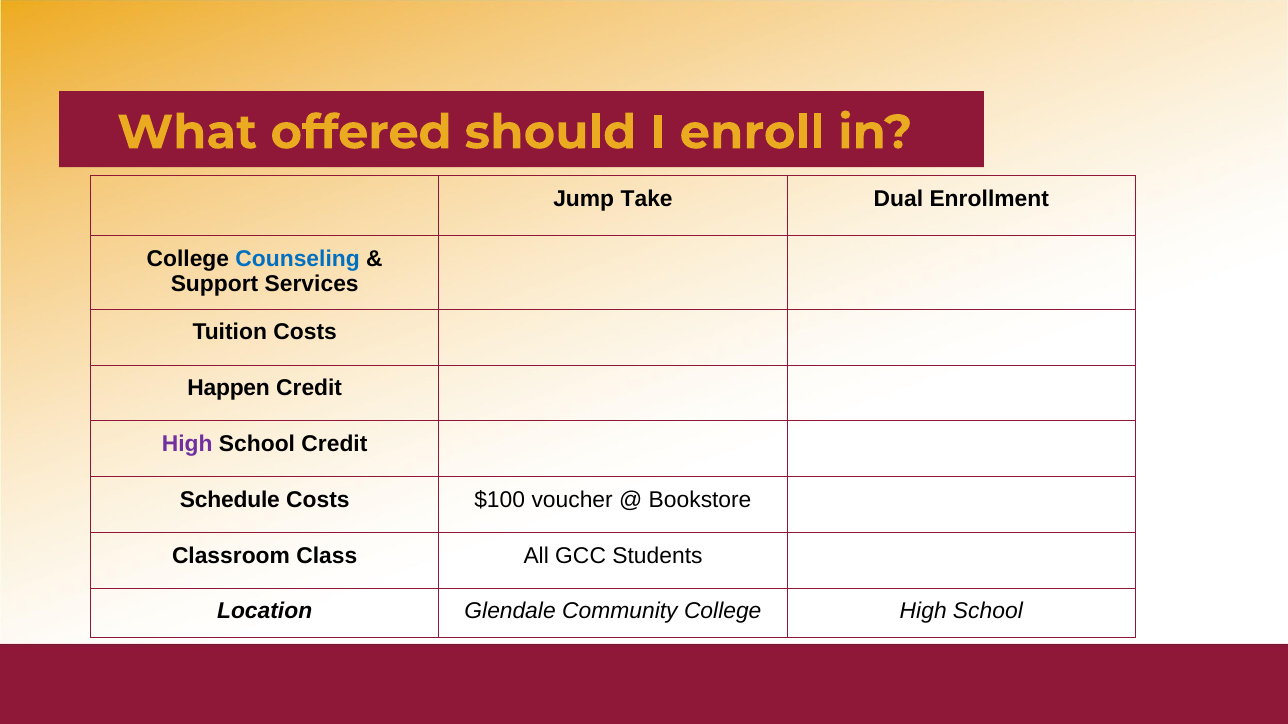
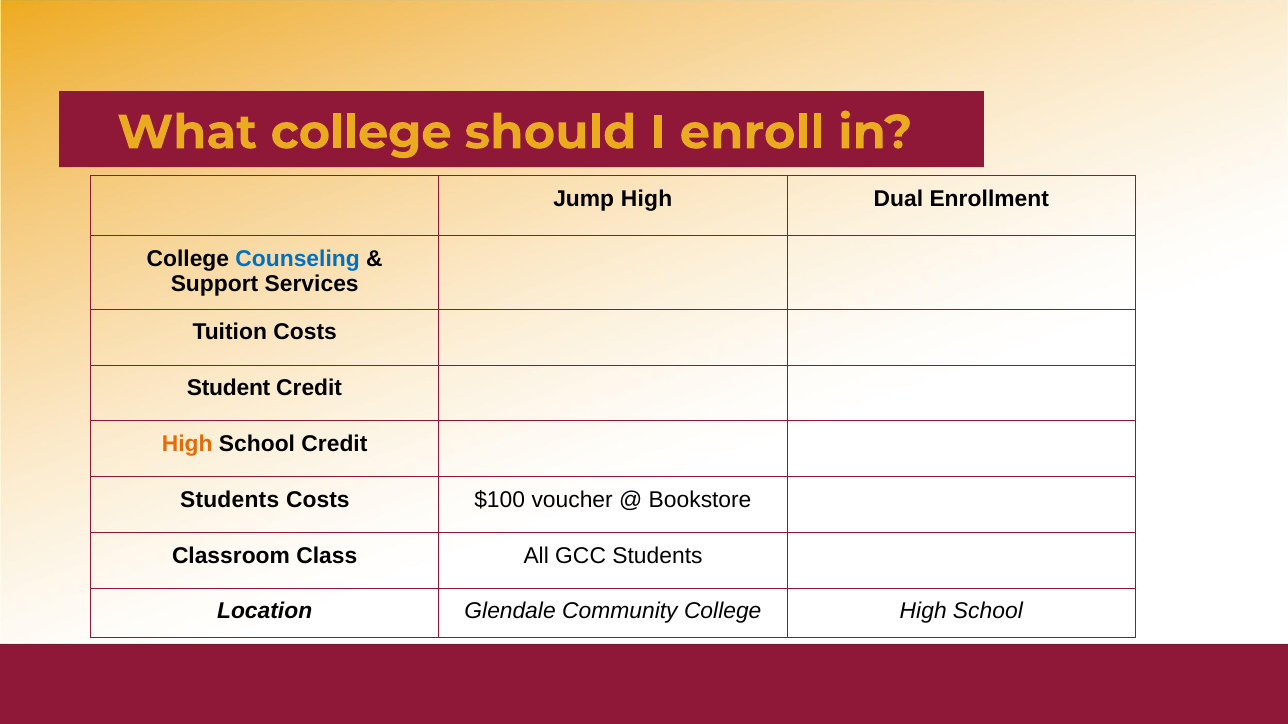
What offered: offered -> college
Jump Take: Take -> High
Happen: Happen -> Student
High at (187, 444) colour: purple -> orange
Schedule at (230, 500): Schedule -> Students
